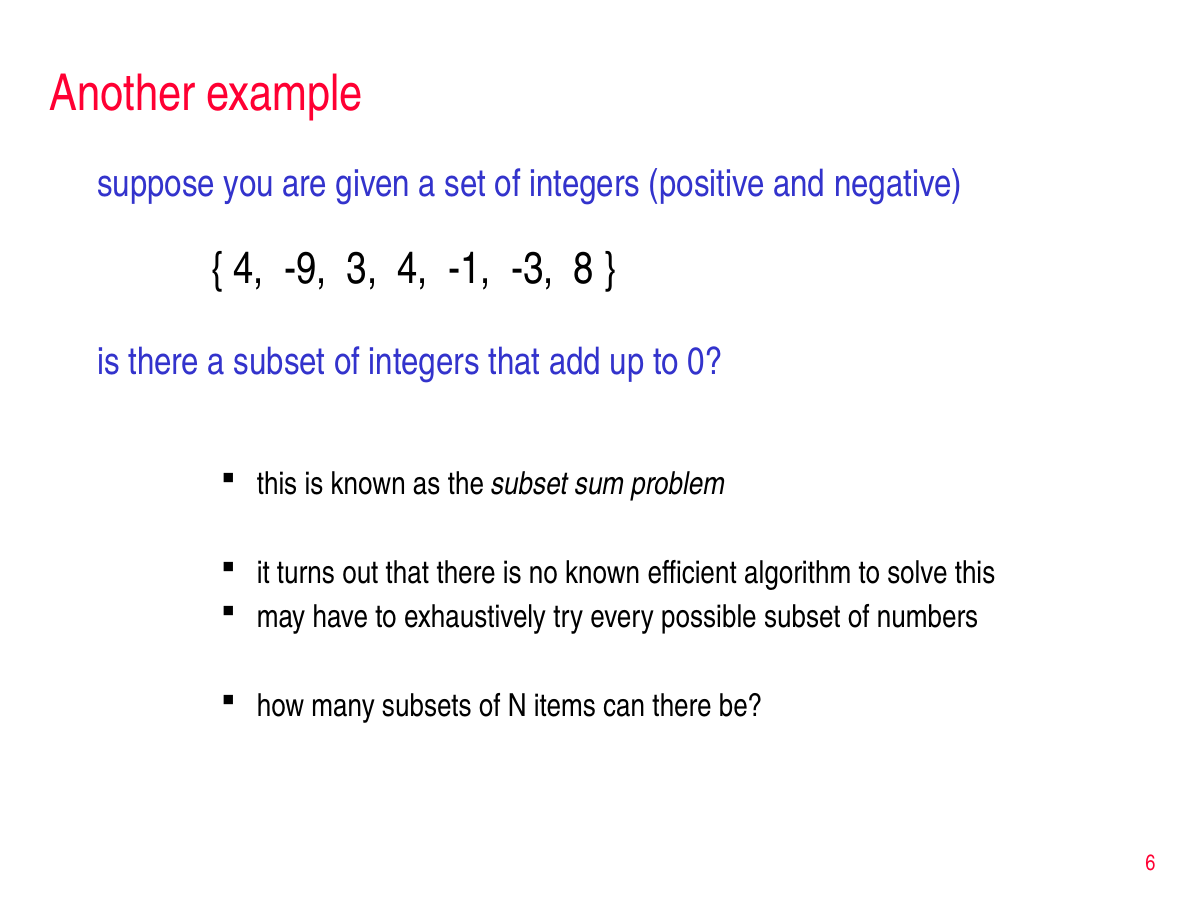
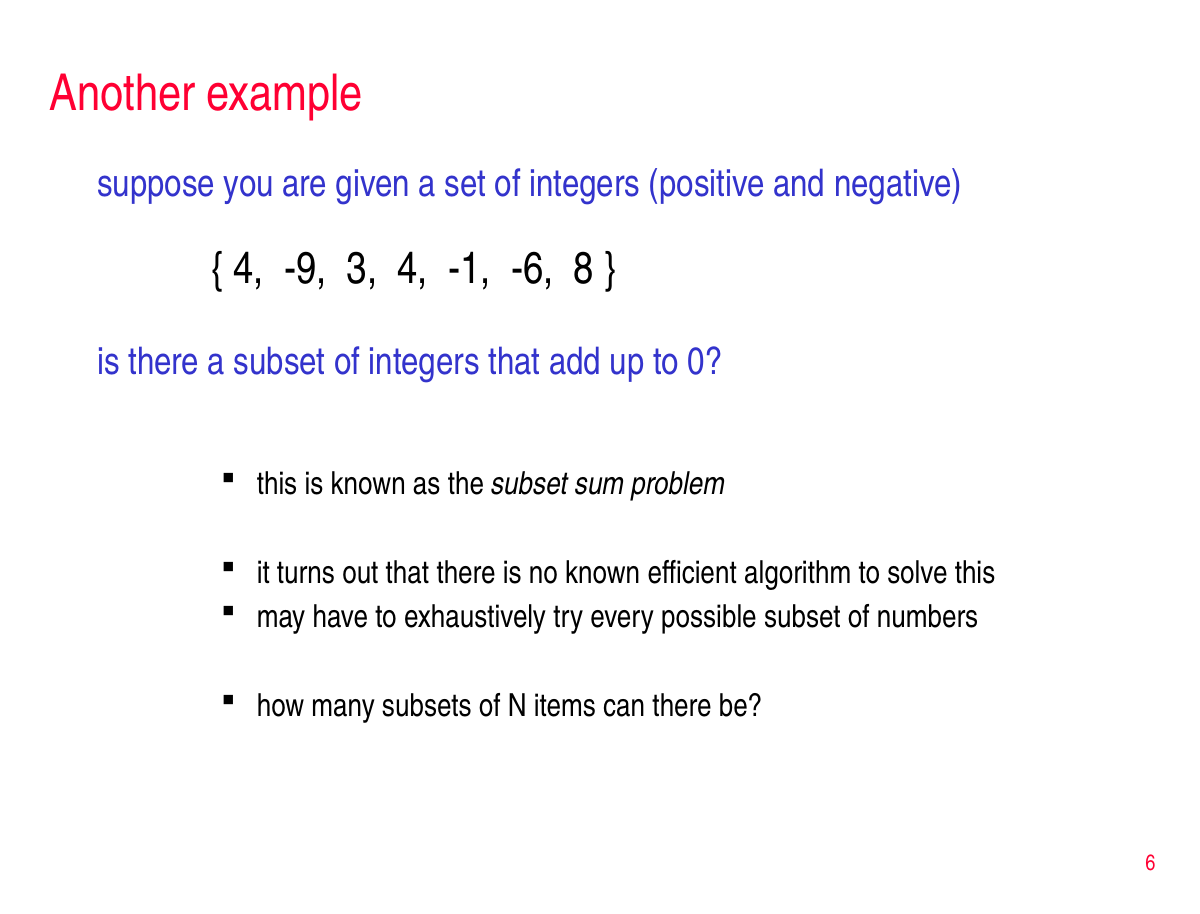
-3: -3 -> -6
